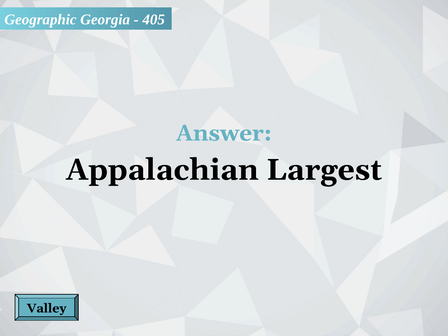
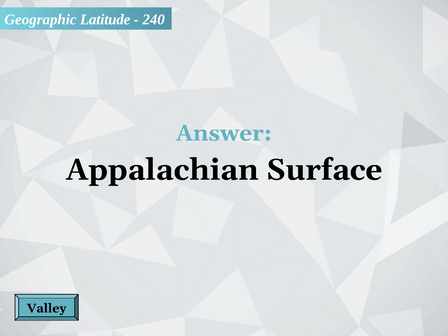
Georgia: Georgia -> Latitude
405: 405 -> 240
Largest: Largest -> Surface
